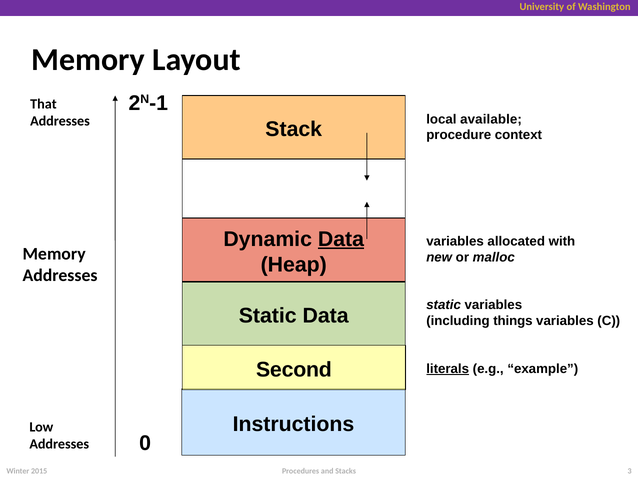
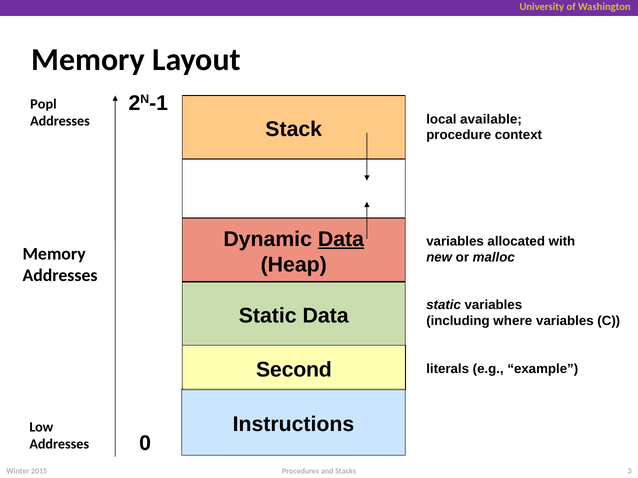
That: That -> Popl
things: things -> where
literals underline: present -> none
